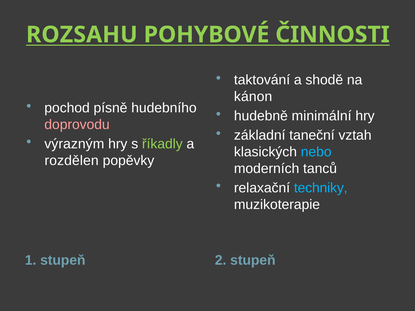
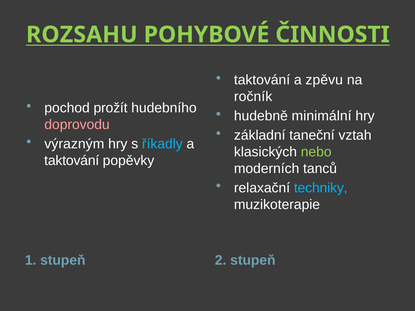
shodě: shodě -> zpěvu
kánon: kánon -> ročník
písně: písně -> prožít
říkadly colour: light green -> light blue
nebo colour: light blue -> light green
rozdělen at (72, 161): rozdělen -> taktování
